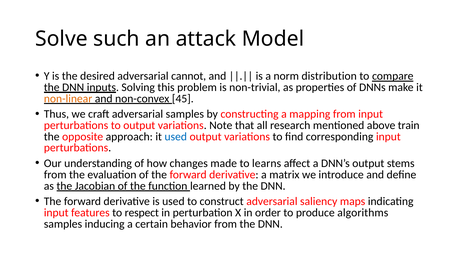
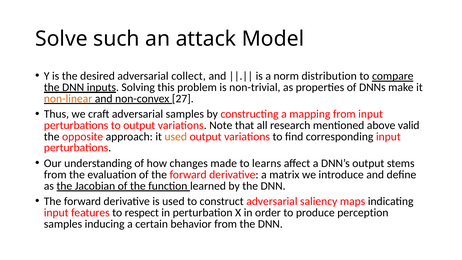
cannot: cannot -> collect
45: 45 -> 27
train: train -> valid
used at (176, 137) colour: blue -> orange
algorithms: algorithms -> perception
